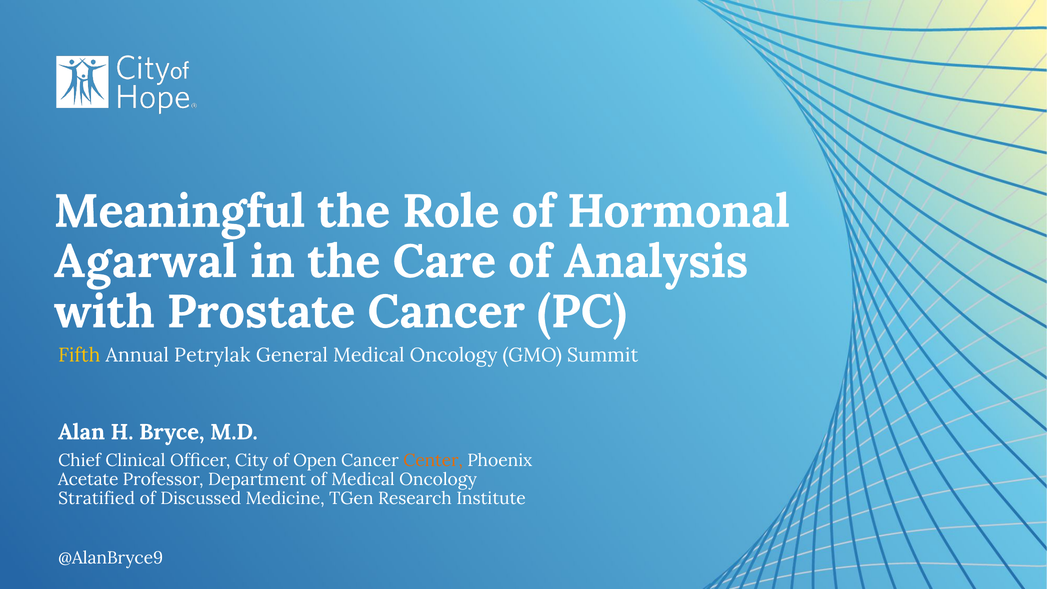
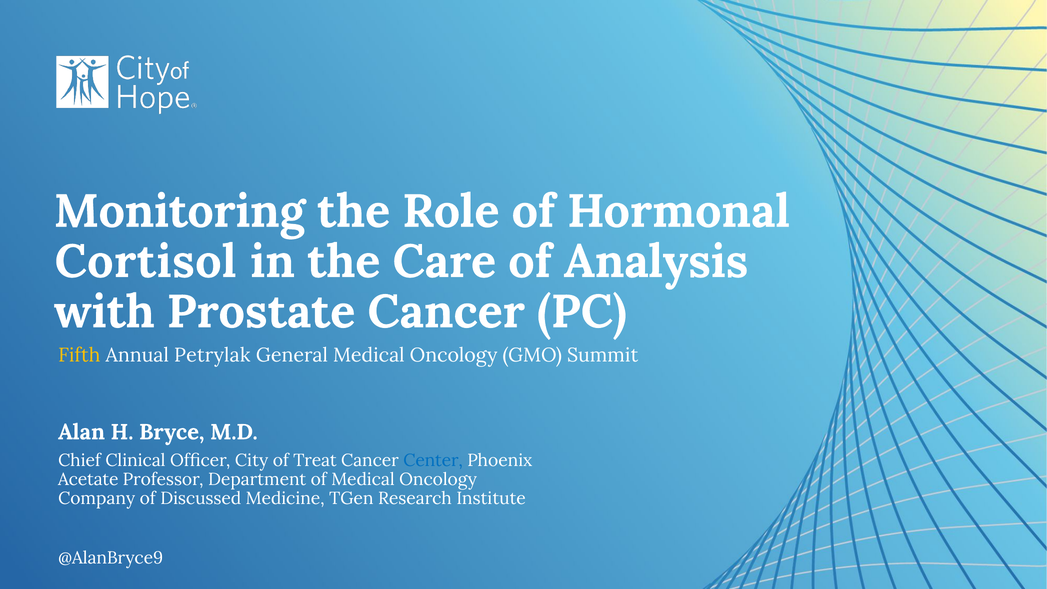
Meaningful: Meaningful -> Monitoring
Agarwal: Agarwal -> Cortisol
Open: Open -> Treat
Center colour: orange -> blue
Stratified: Stratified -> Company
